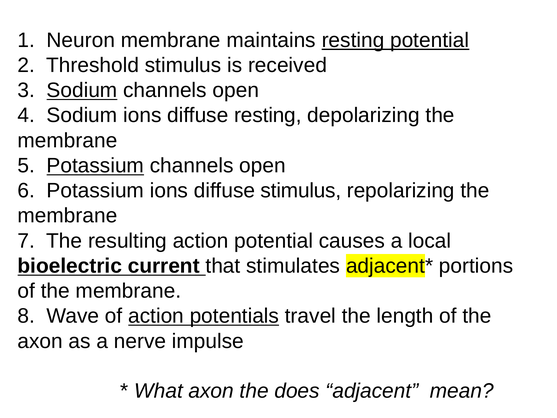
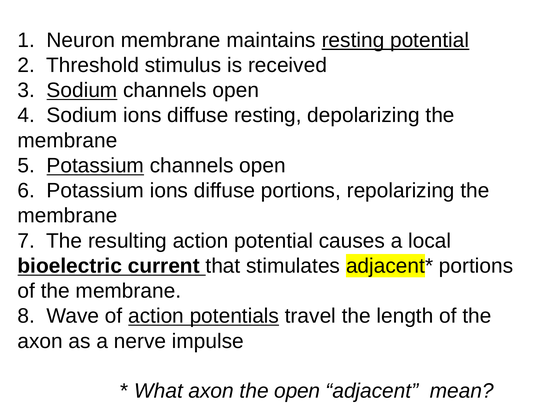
diffuse stimulus: stimulus -> portions
the does: does -> open
